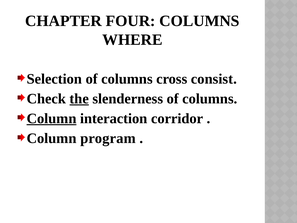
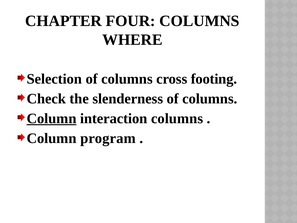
consist: consist -> footing
the underline: present -> none
interaction corridor: corridor -> columns
